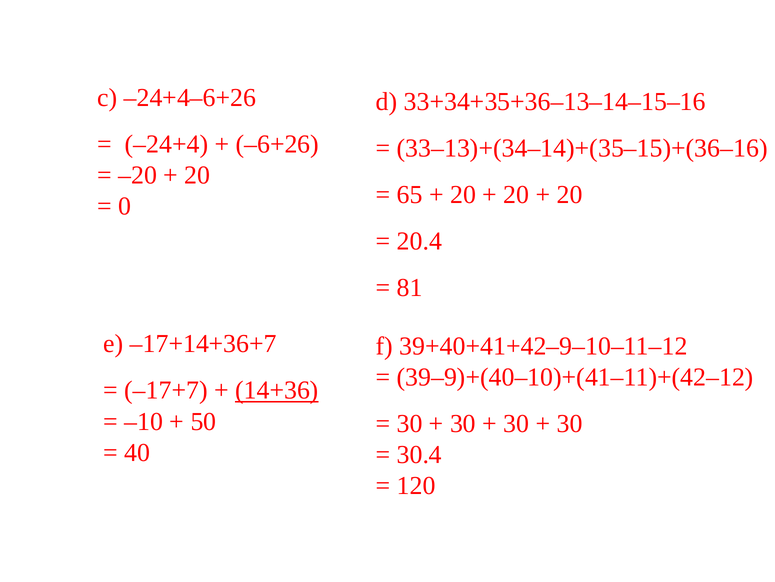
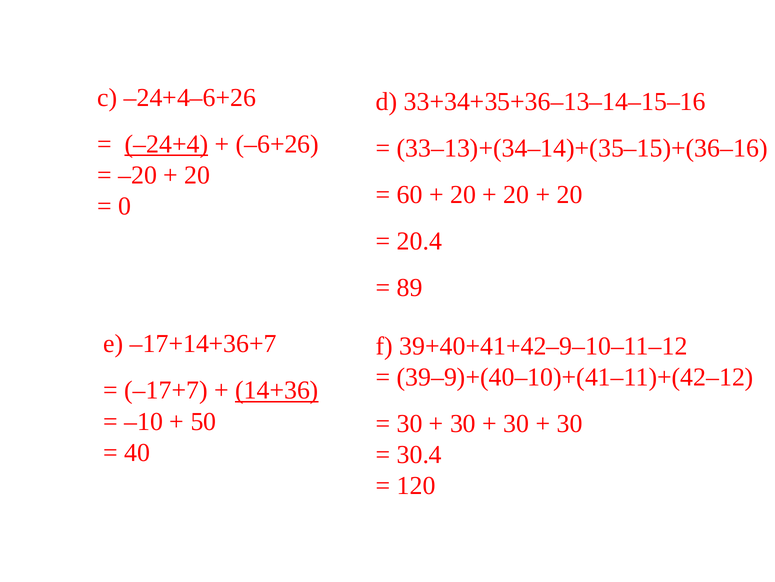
–24+4 underline: none -> present
65: 65 -> 60
81: 81 -> 89
